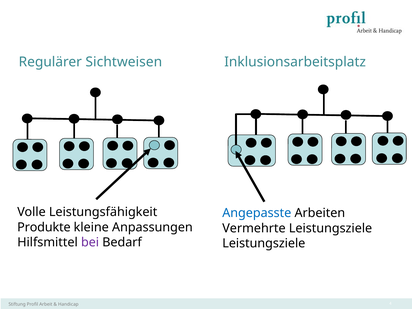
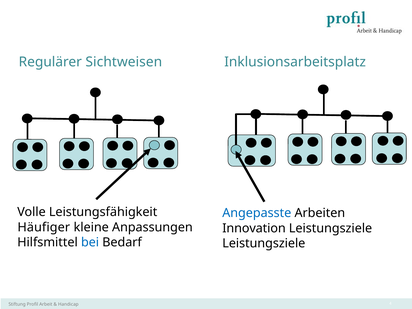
Produkte: Produkte -> Häufiger
Vermehrte: Vermehrte -> Innovation
bei colour: purple -> blue
